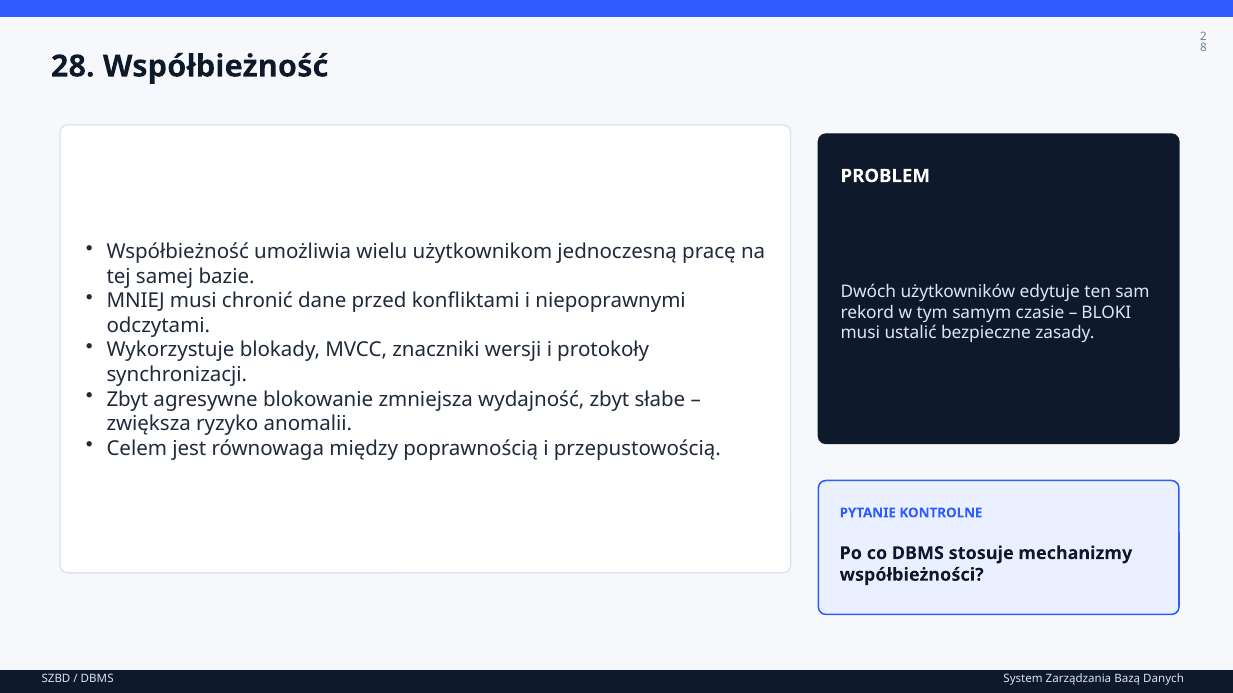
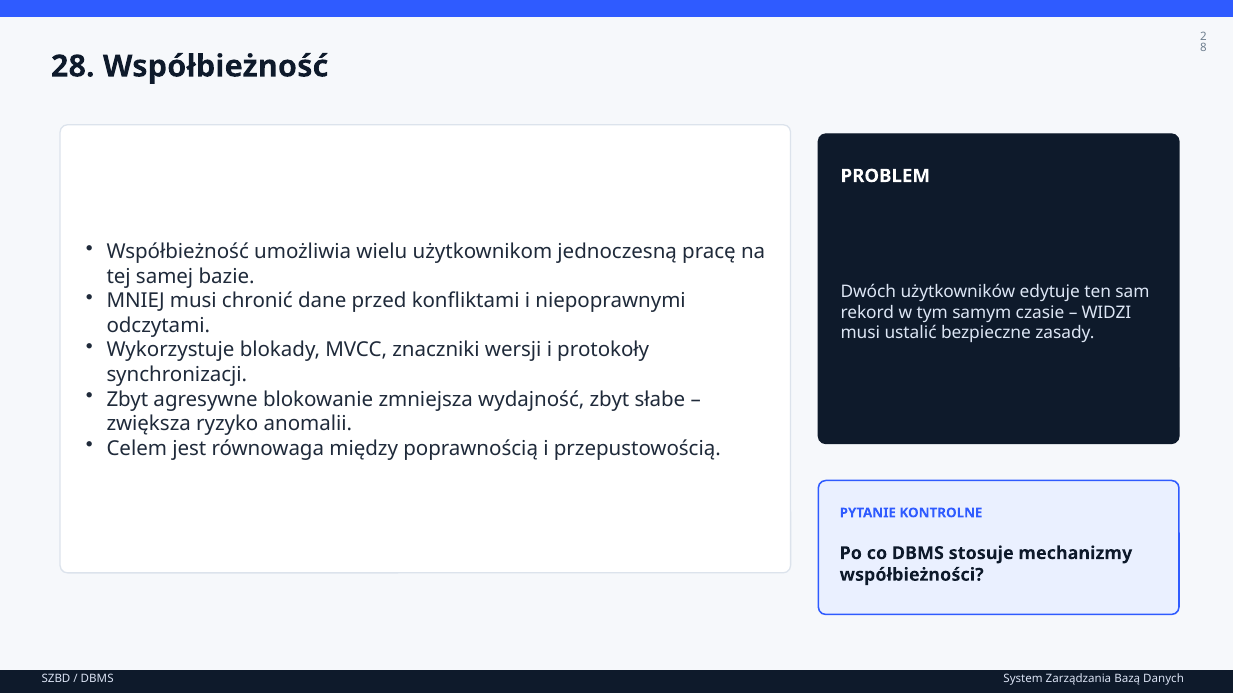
BLOKI: BLOKI -> WIDZI
